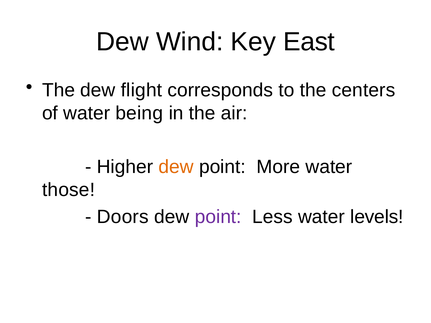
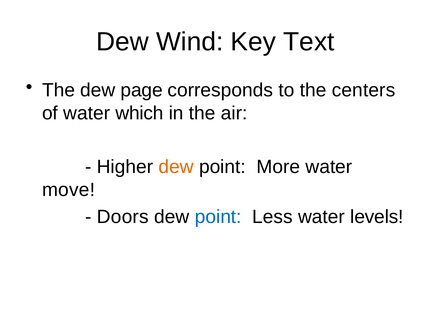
East: East -> Text
flight: flight -> page
being: being -> which
those: those -> move
point at (218, 217) colour: purple -> blue
